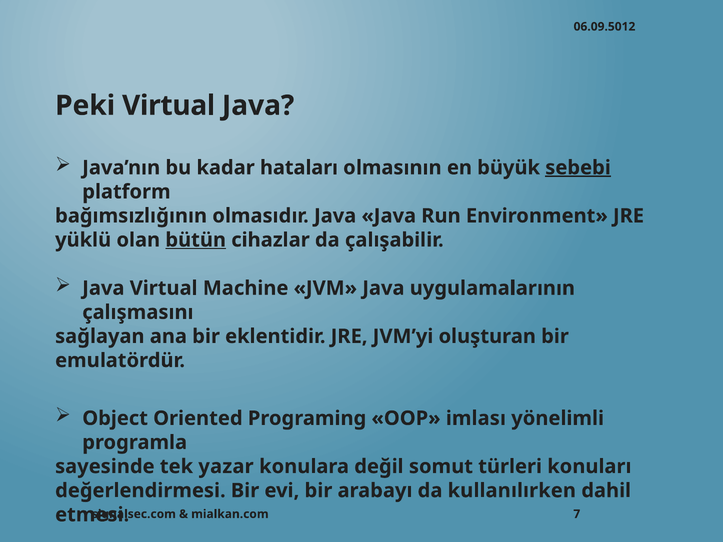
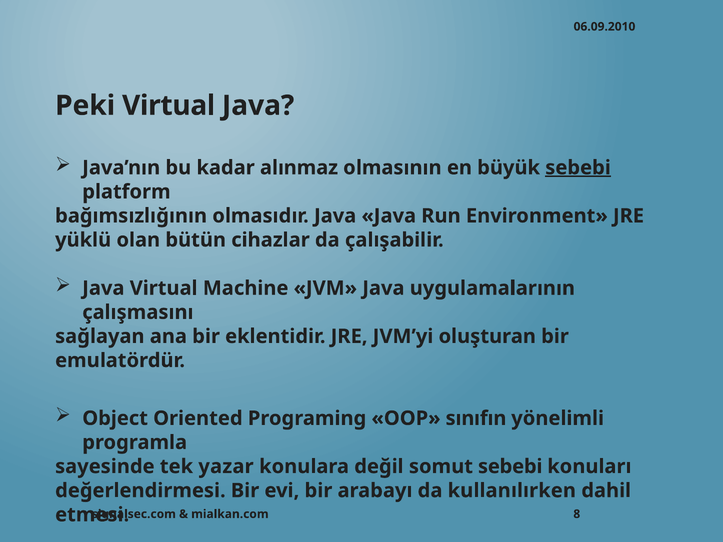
06.09.5012: 06.09.5012 -> 06.09.2010
hataları: hataları -> alınmaz
bütün underline: present -> none
imlası: imlası -> sınıfın
somut türleri: türleri -> sebebi
7: 7 -> 8
